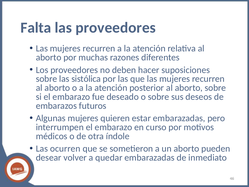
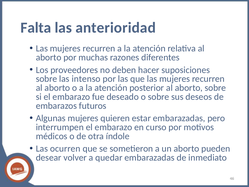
las proveedores: proveedores -> anterioridad
sistólica: sistólica -> intenso
